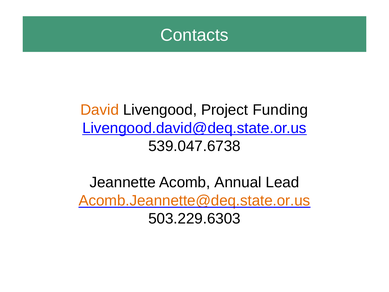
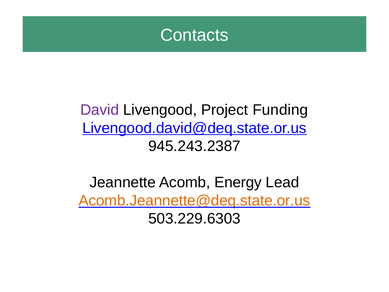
David colour: orange -> purple
539.047.6738: 539.047.6738 -> 945.243.2387
Annual: Annual -> Energy
